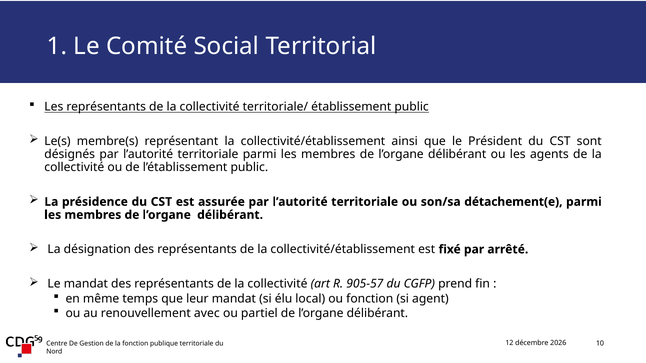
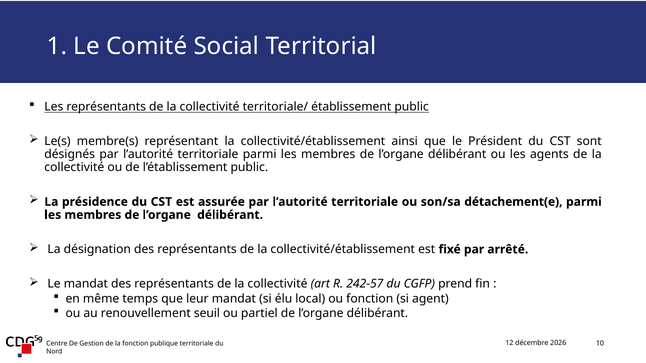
905-57: 905-57 -> 242-57
avec: avec -> seuil
